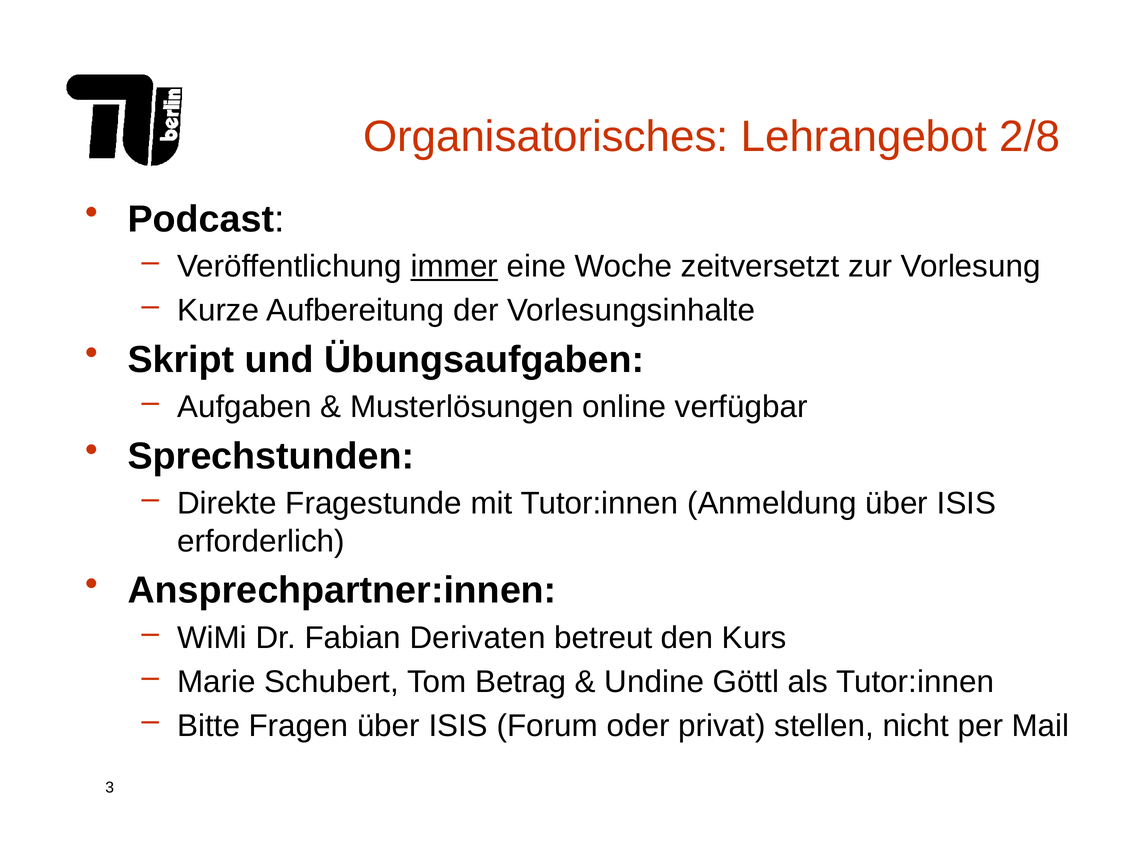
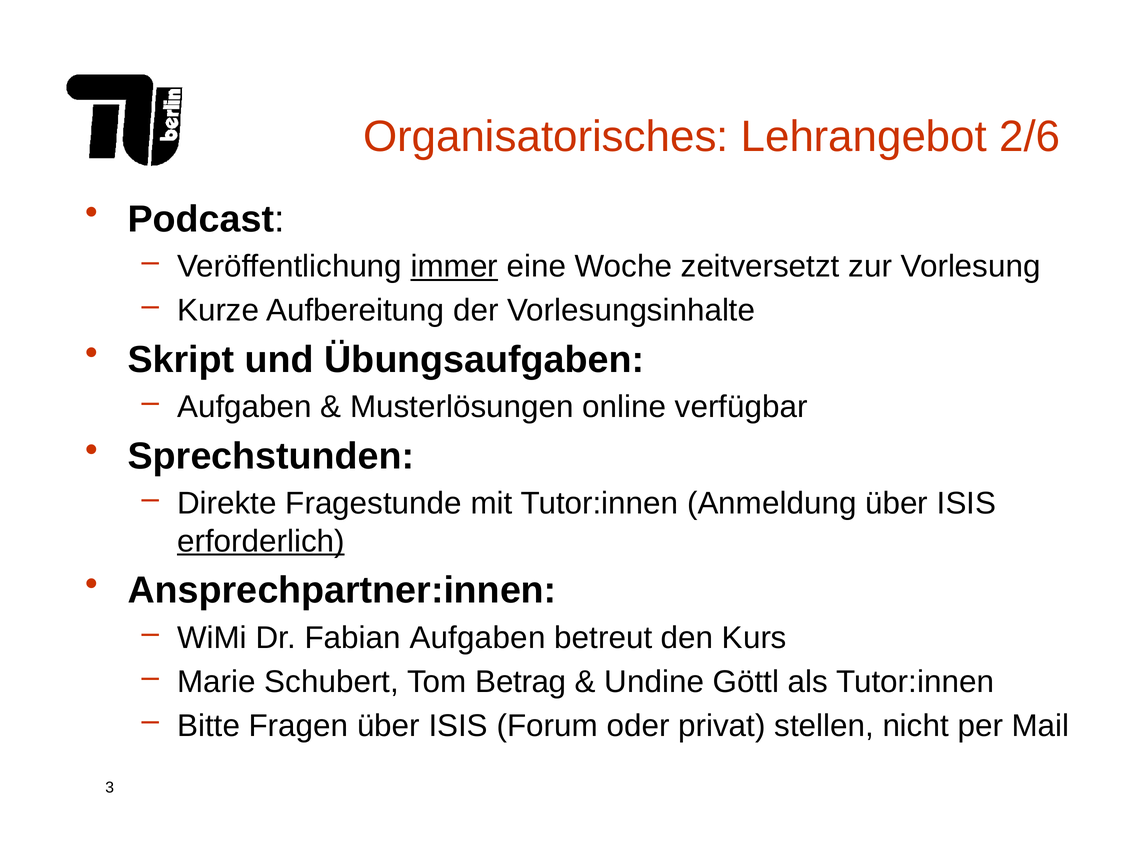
2/8: 2/8 -> 2/6
erforderlich underline: none -> present
Fabian Derivaten: Derivaten -> Aufgaben
